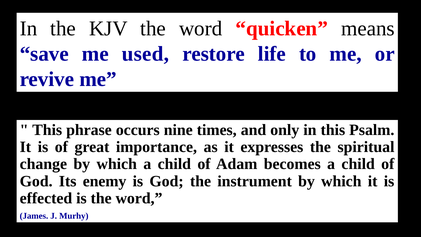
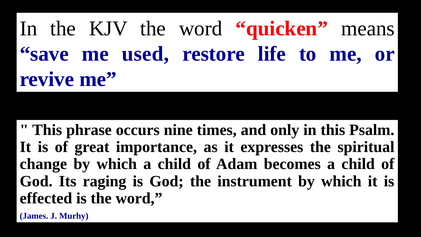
enemy: enemy -> raging
